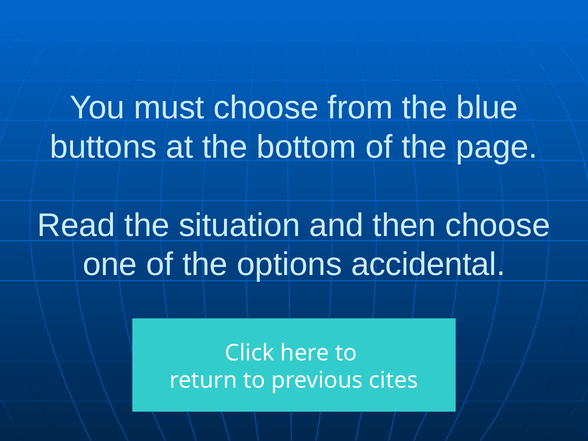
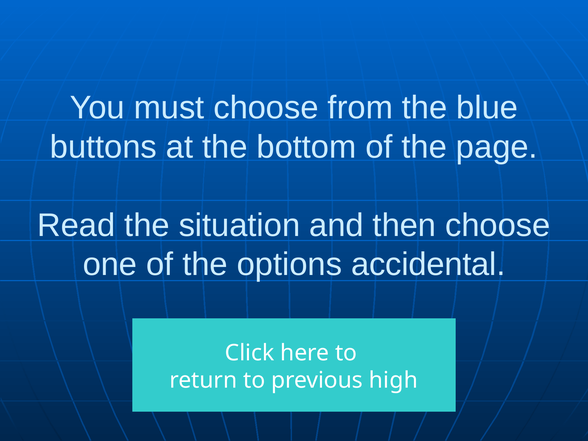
cites: cites -> high
